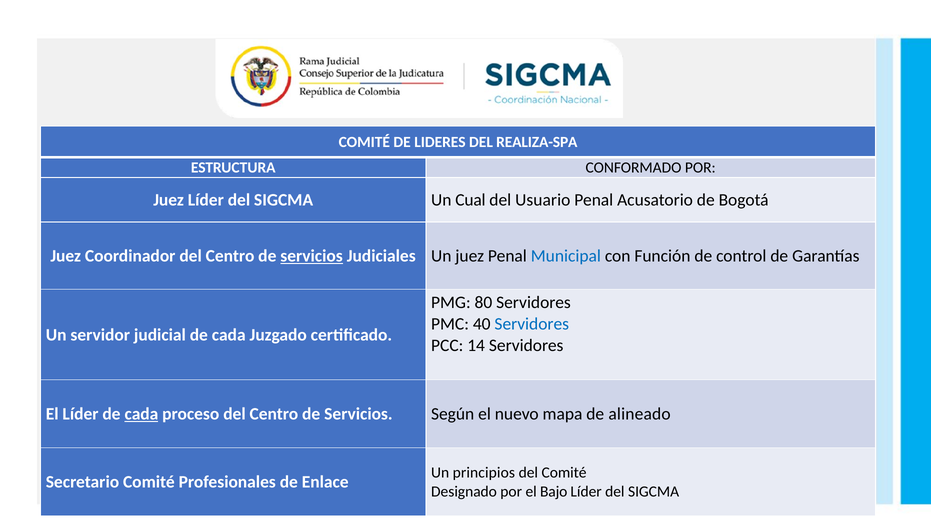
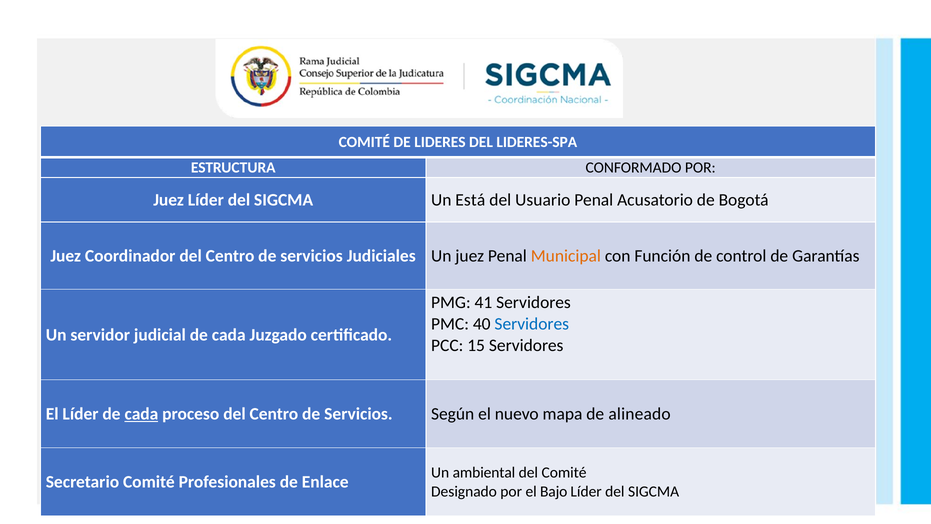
REALIZA-SPA: REALIZA-SPA -> LIDERES-SPA
Cual: Cual -> Está
servicios at (312, 256) underline: present -> none
Municipal colour: blue -> orange
80: 80 -> 41
14: 14 -> 15
principios: principios -> ambiental
